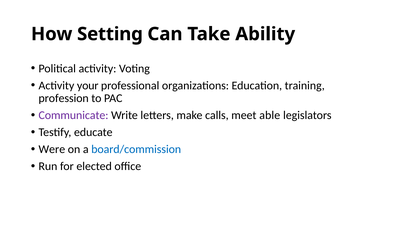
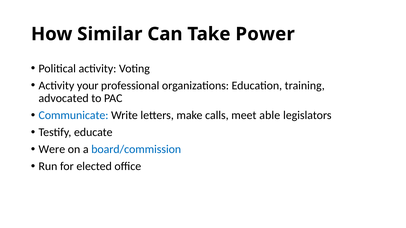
Setting: Setting -> Similar
Ability: Ability -> Power
profession: profession -> advocated
Communicate colour: purple -> blue
